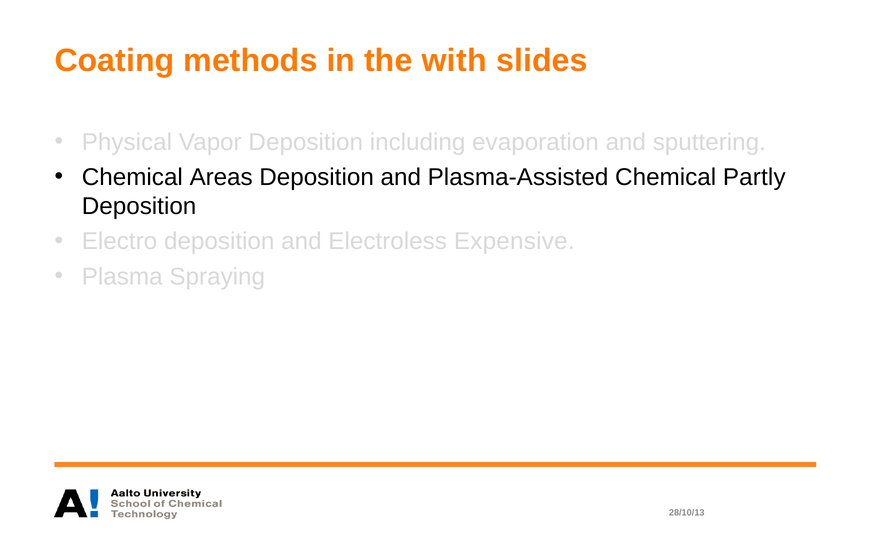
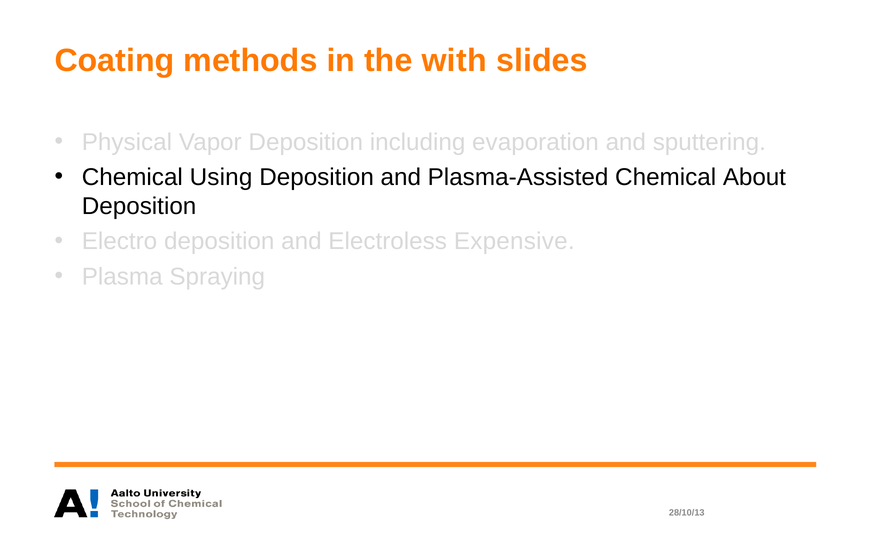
Areas: Areas -> Using
Partly: Partly -> About
